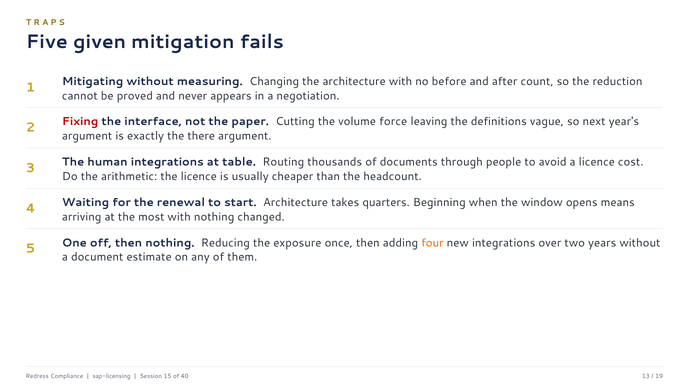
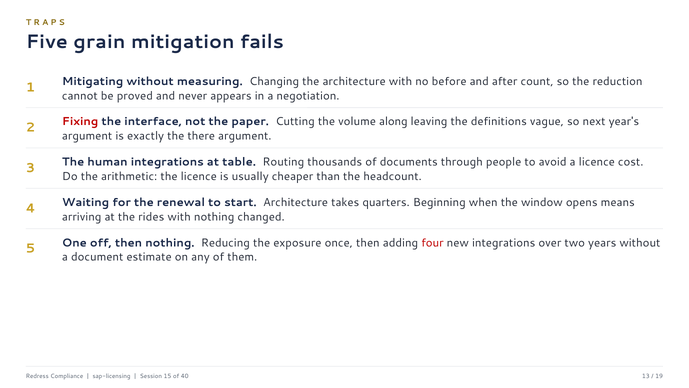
given: given -> grain
force: force -> along
most: most -> rides
four colour: orange -> red
